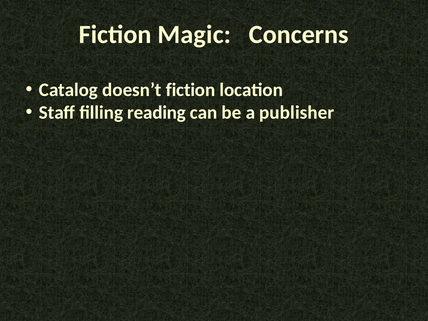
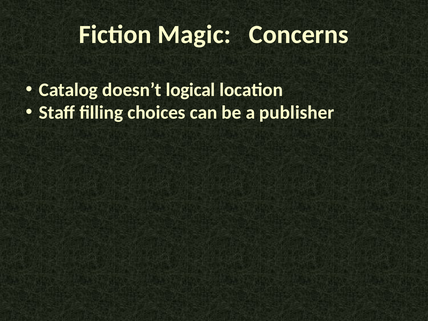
doesn’t fiction: fiction -> logical
reading: reading -> choices
